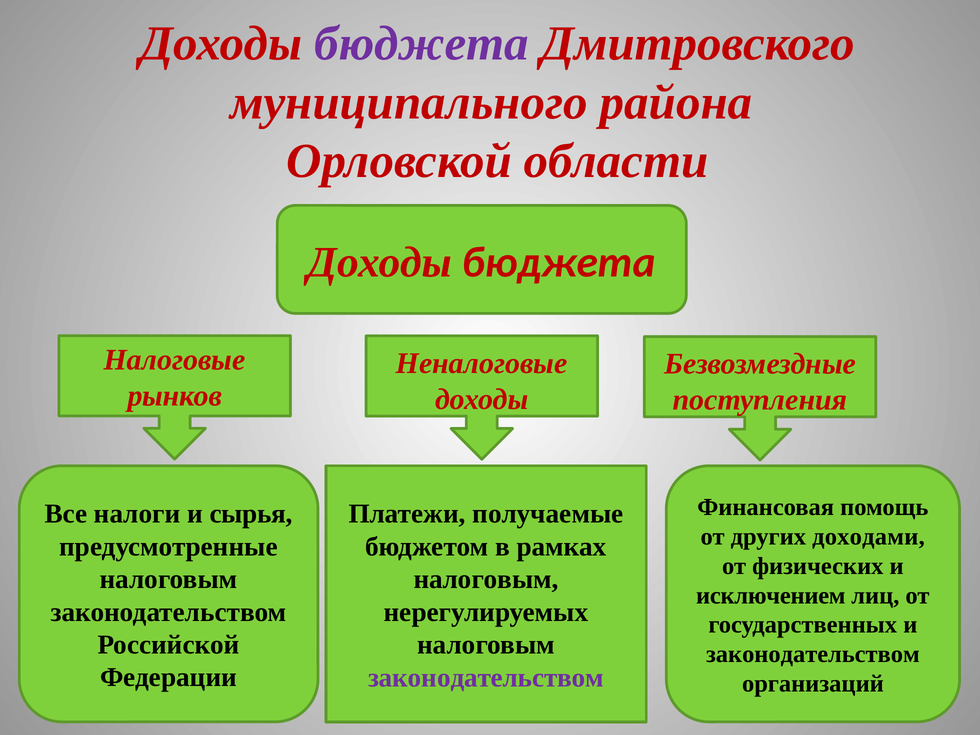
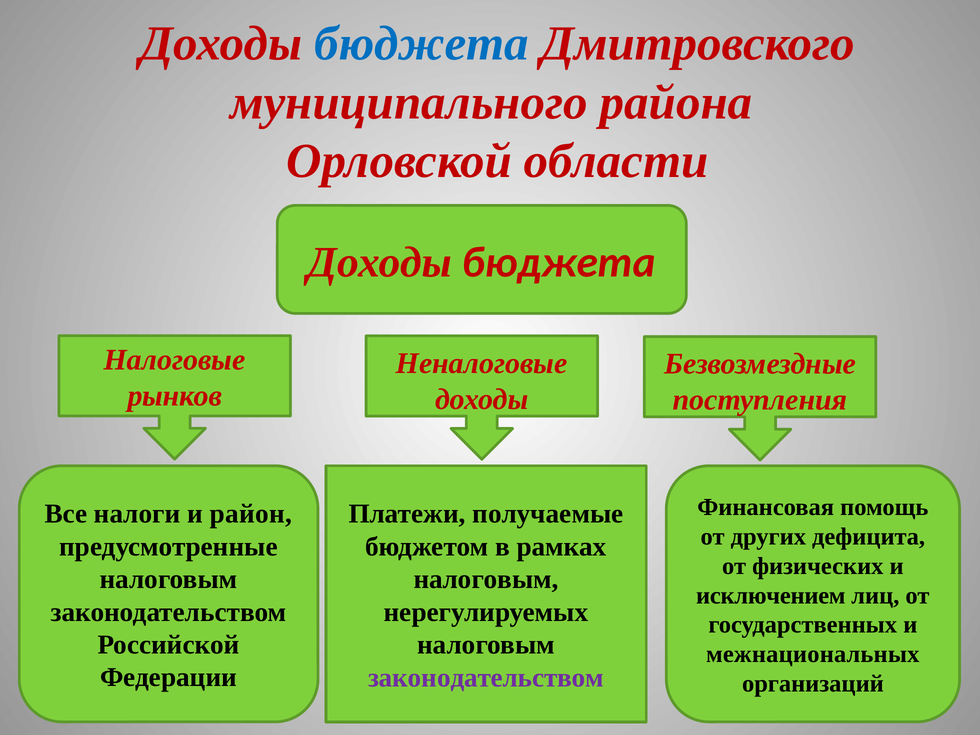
бюджета at (421, 44) colour: purple -> blue
сырья: сырья -> район
доходами: доходами -> дефицита
законодательством at (813, 654): законодательством -> межнациональных
